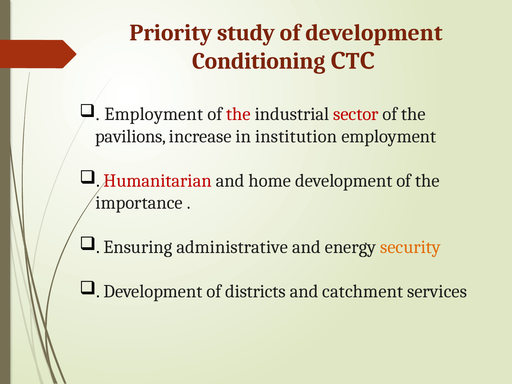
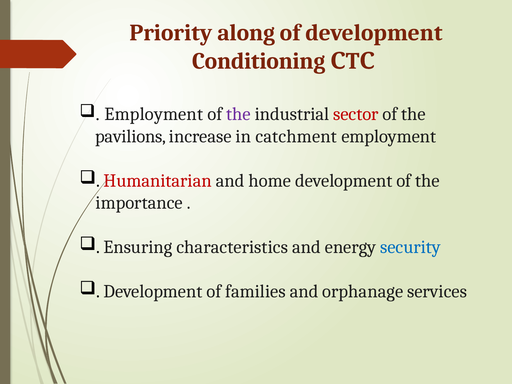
study: study -> along
the at (238, 114) colour: red -> purple
institution: institution -> catchment
administrative: administrative -> characteristics
security colour: orange -> blue
districts: districts -> families
catchment: catchment -> orphanage
